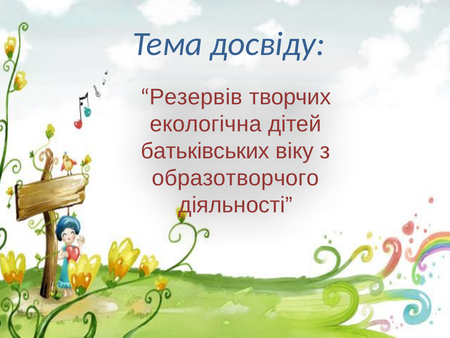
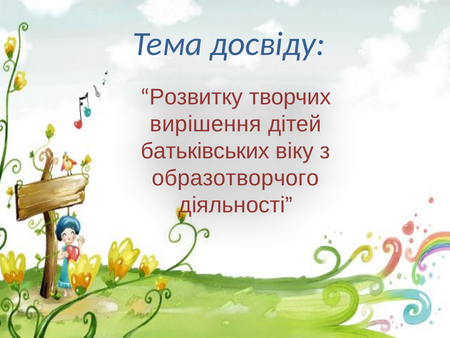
Резервів: Резервів -> Розвитку
екологічна: екологічна -> вирішення
